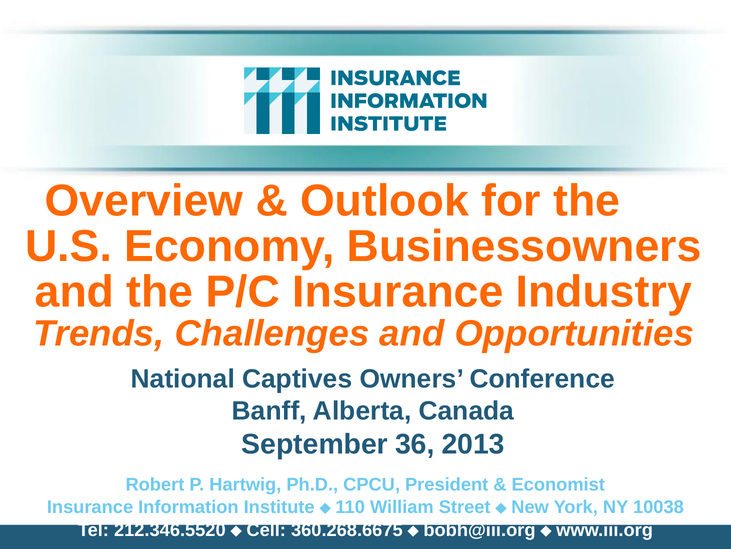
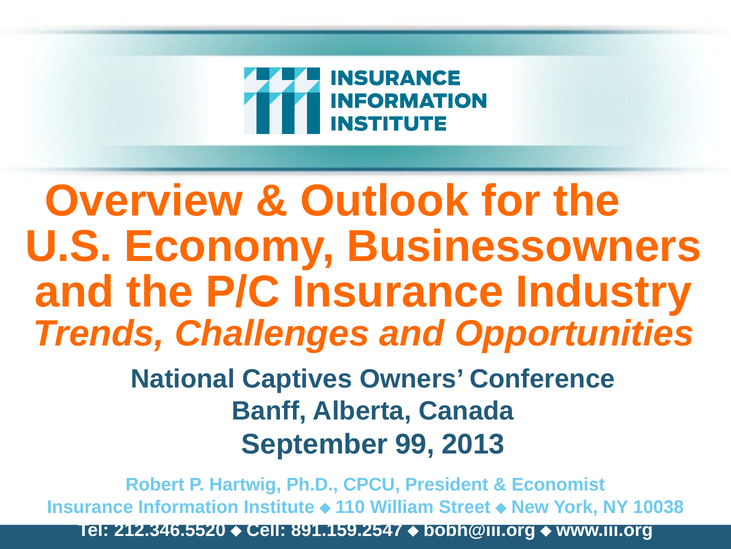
36: 36 -> 99
360.268.6675: 360.268.6675 -> 891.159.2547
